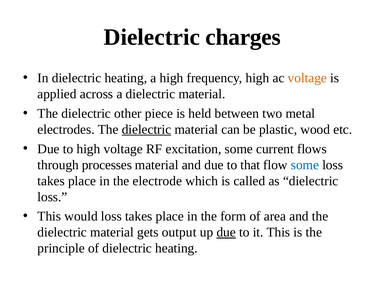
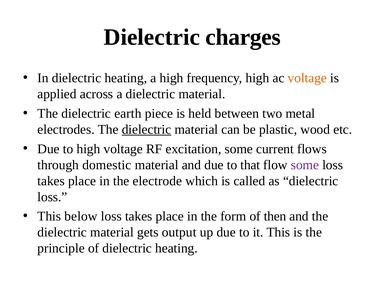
other: other -> earth
processes: processes -> domestic
some at (305, 165) colour: blue -> purple
would: would -> below
area: area -> then
due at (226, 232) underline: present -> none
